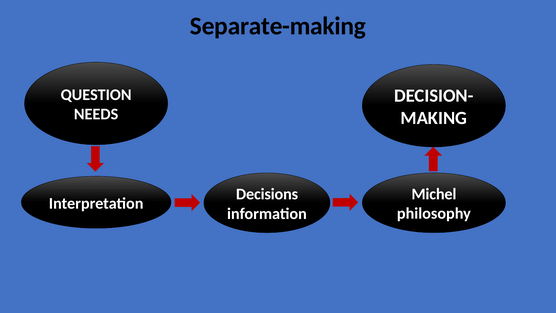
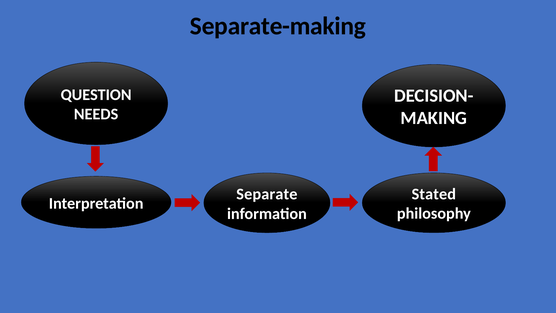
Decisions: Decisions -> Separate
Michel: Michel -> Stated
